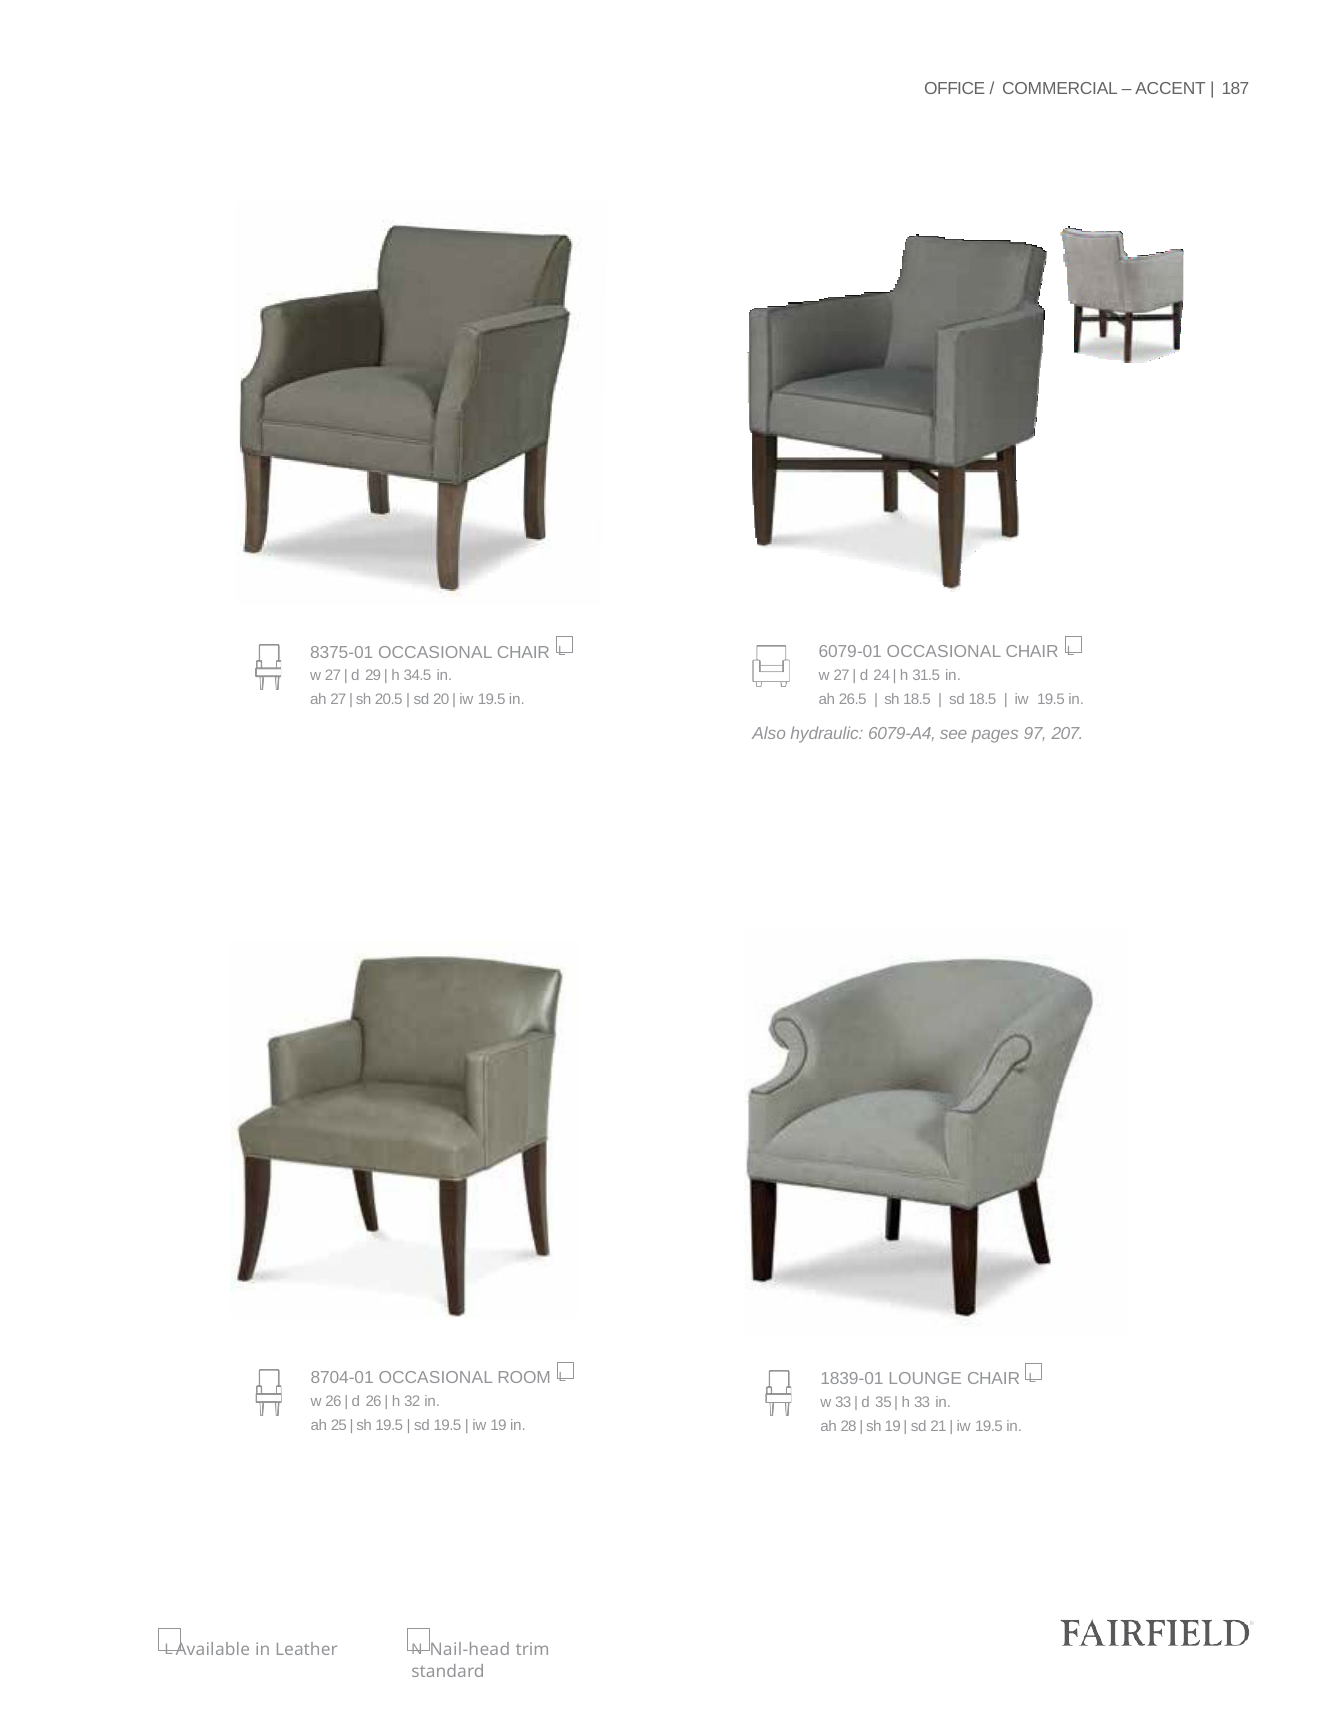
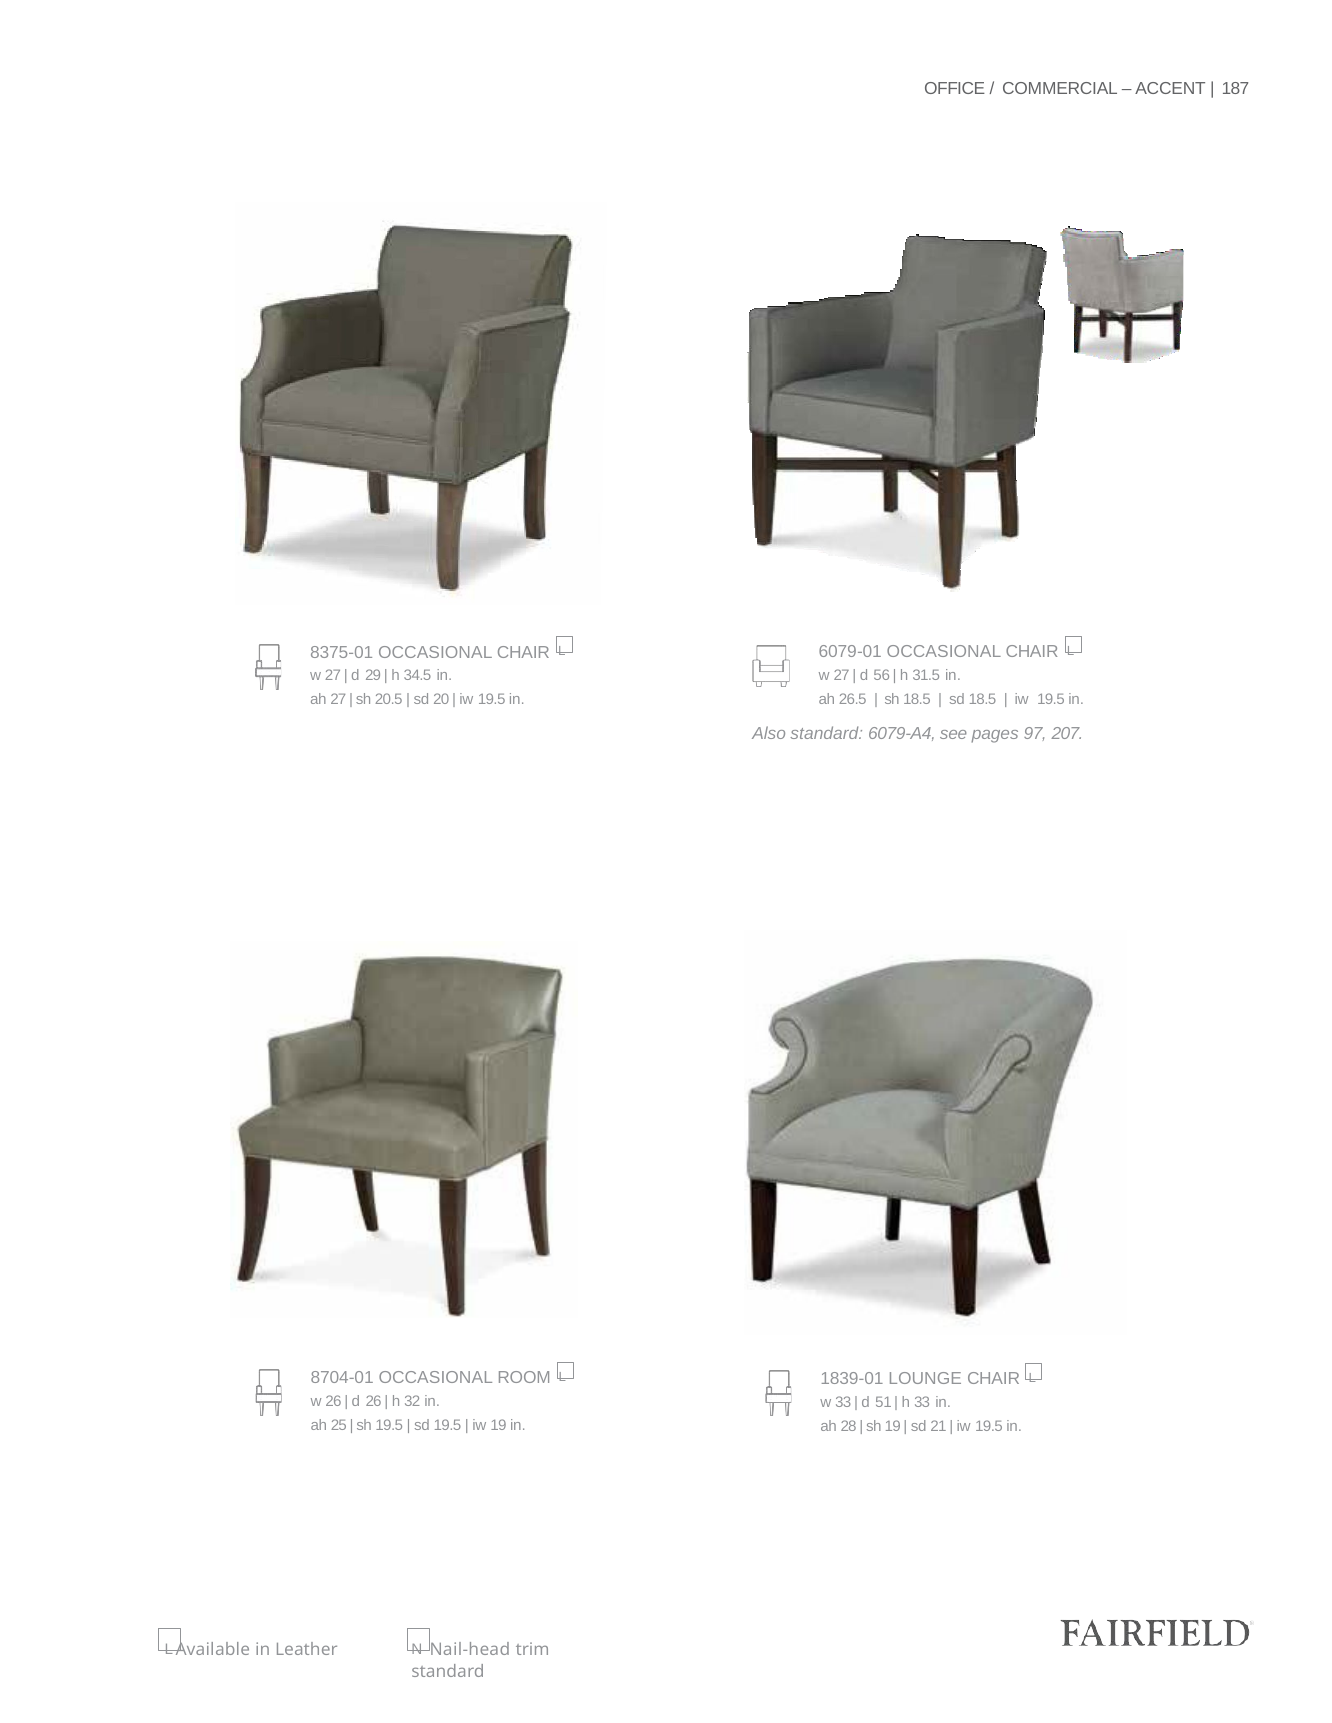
24: 24 -> 56
Also hydraulic: hydraulic -> standard
35: 35 -> 51
